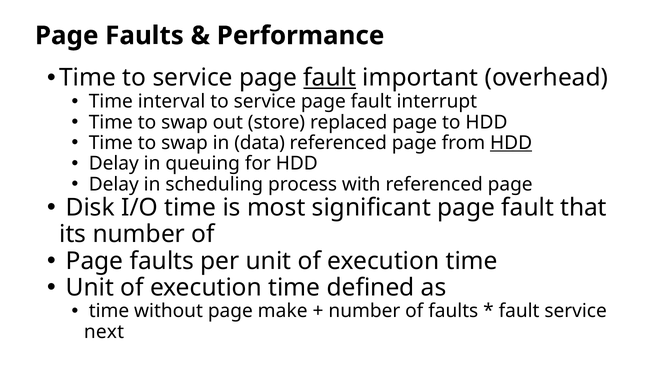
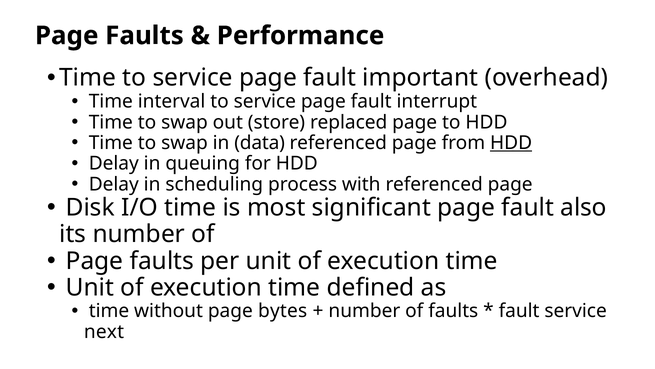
fault at (330, 78) underline: present -> none
that: that -> also
make: make -> bytes
